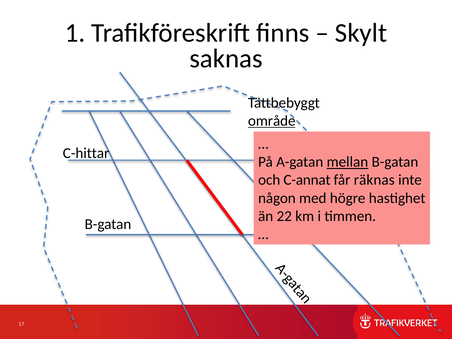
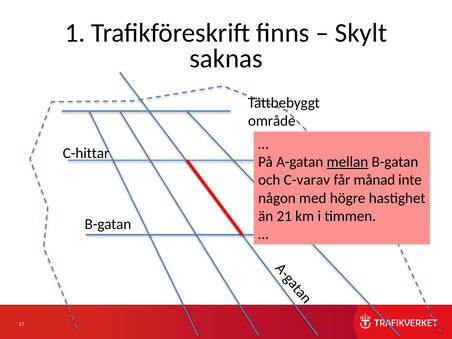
område underline: present -> none
C-annat: C-annat -> C-varav
räknas: räknas -> månad
22: 22 -> 21
